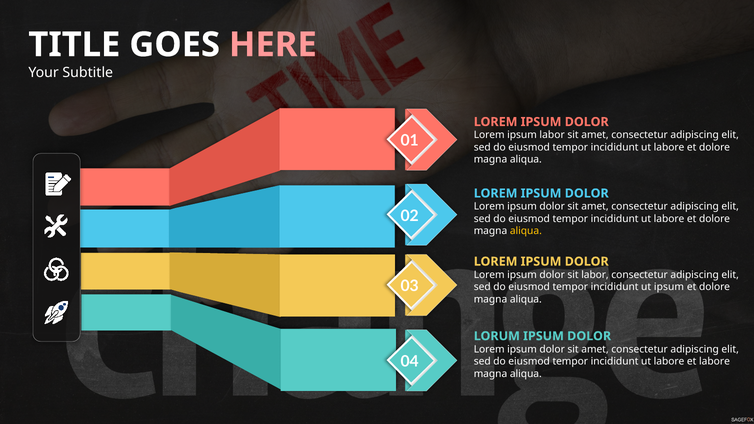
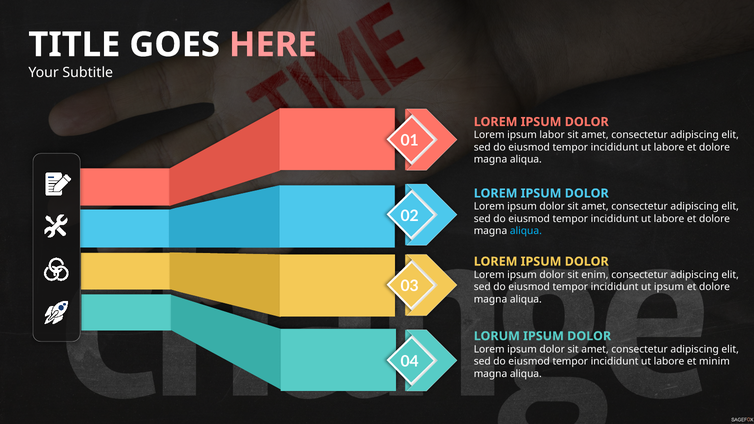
aliqua at (526, 231) colour: yellow -> light blue
sit labor: labor -> enim
et labore: labore -> minim
